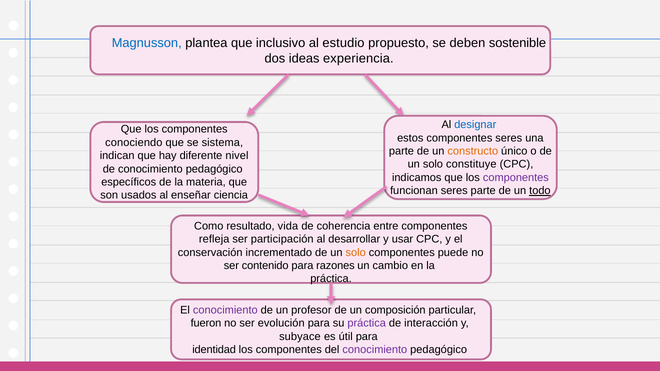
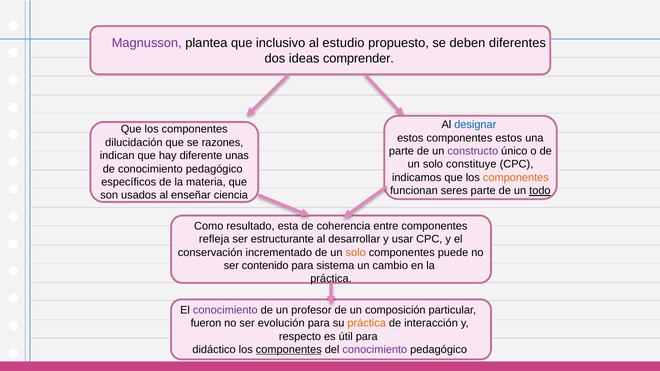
Magnusson colour: blue -> purple
sostenible: sostenible -> diferentes
experiencia: experiencia -> comprender
componentes seres: seres -> estos
conociendo: conociendo -> dilucidación
sistema: sistema -> razones
constructo colour: orange -> purple
nivel: nivel -> unas
componentes at (516, 178) colour: purple -> orange
vida: vida -> esta
participación: participación -> estructurante
razones: razones -> sistema
práctica at (367, 323) colour: purple -> orange
subyace: subyace -> respecto
identidad: identidad -> didáctico
componentes at (289, 350) underline: none -> present
